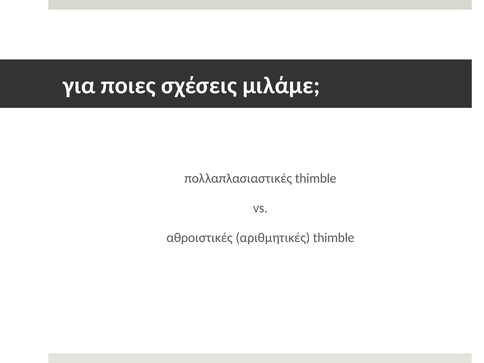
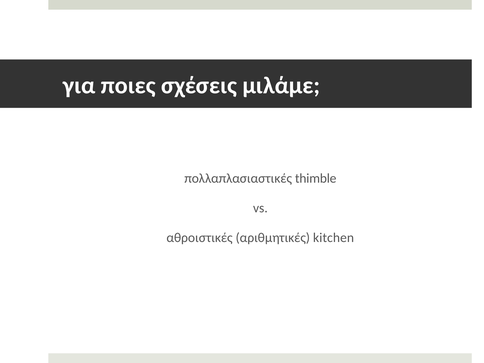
αριθμητικές thimble: thimble -> kitchen
